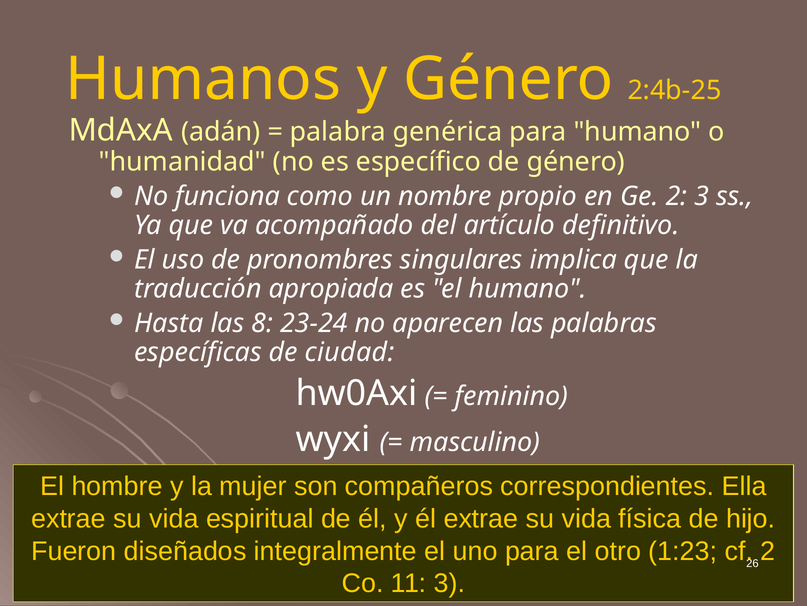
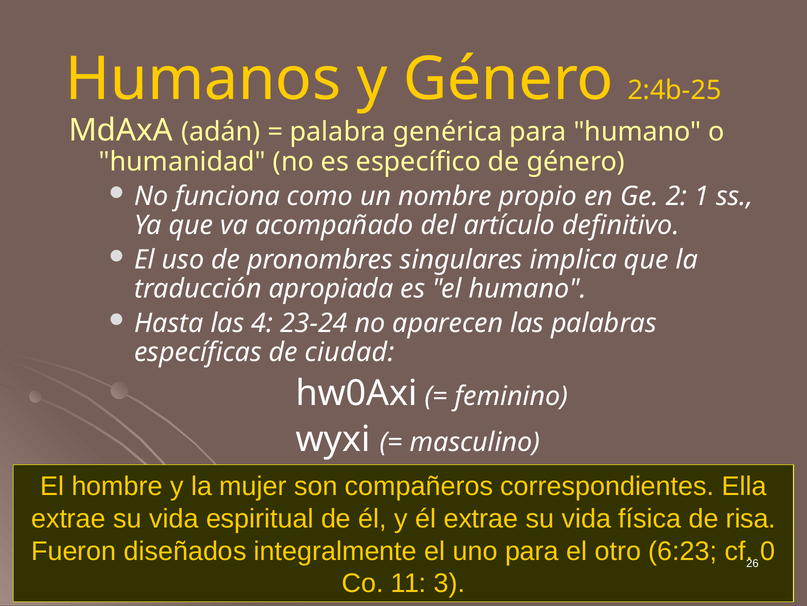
2 3: 3 -> 1
8: 8 -> 4
hijo: hijo -> risa
1:23: 1:23 -> 6:23
2 at (768, 551): 2 -> 0
